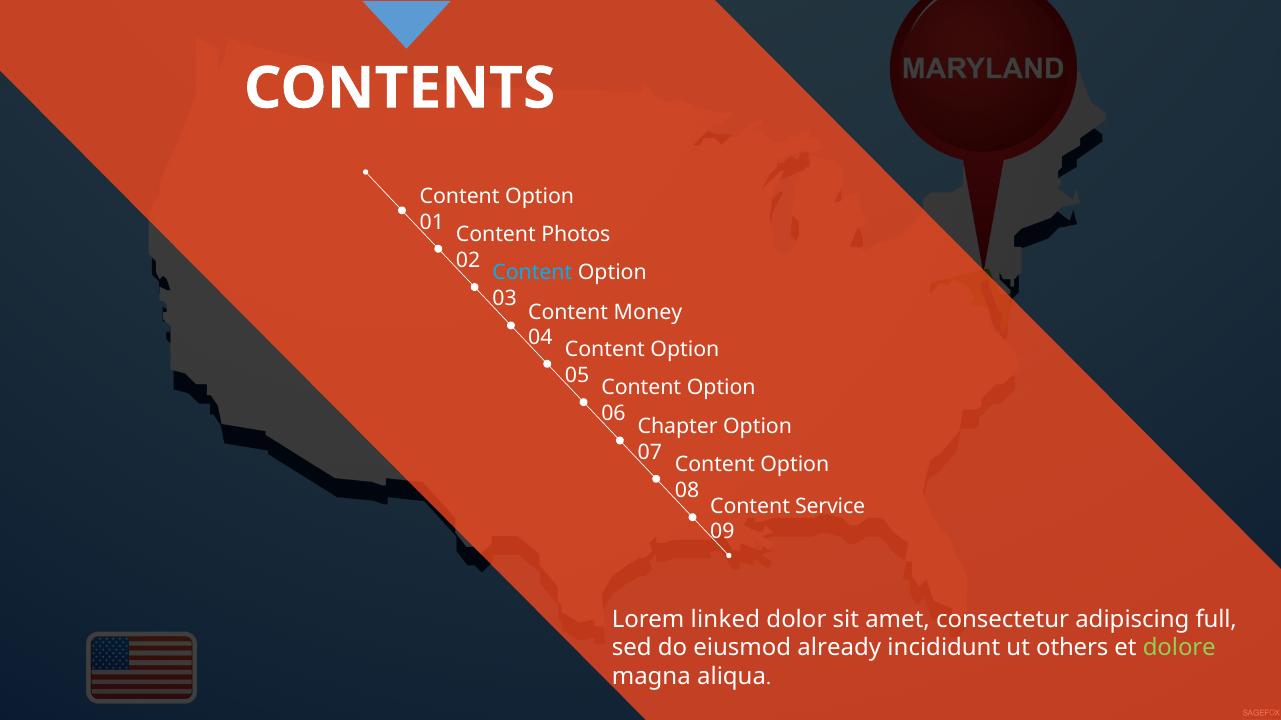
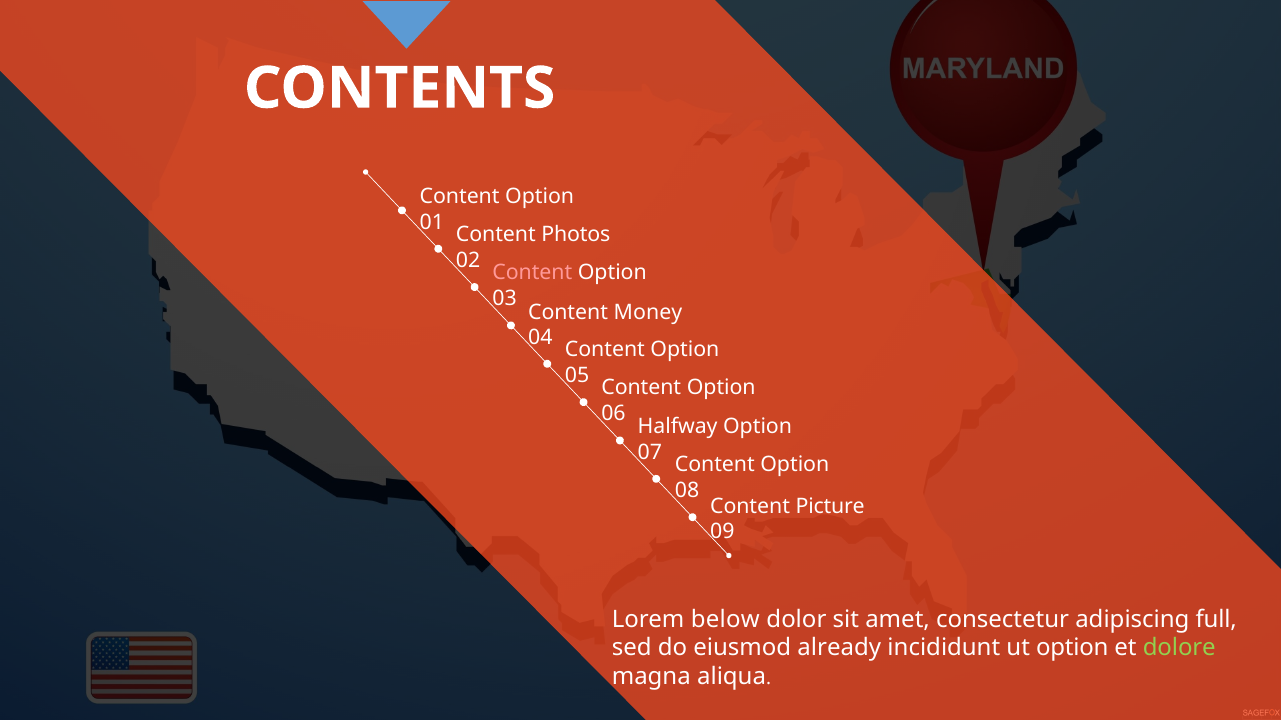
Content at (532, 273) colour: light blue -> pink
Chapter: Chapter -> Halfway
Service: Service -> Picture
linked: linked -> below
ut others: others -> option
